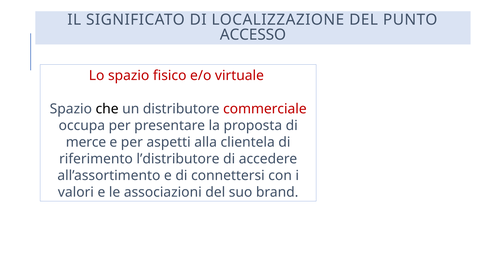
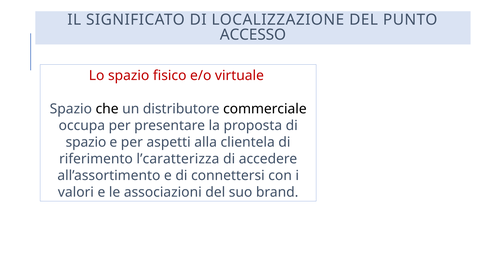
commerciale colour: red -> black
merce at (86, 142): merce -> spazio
l’distributore: l’distributore -> l’caratterizza
